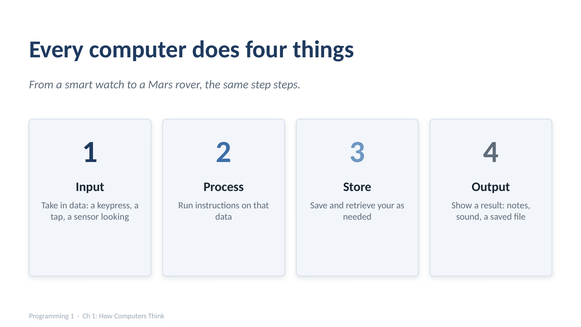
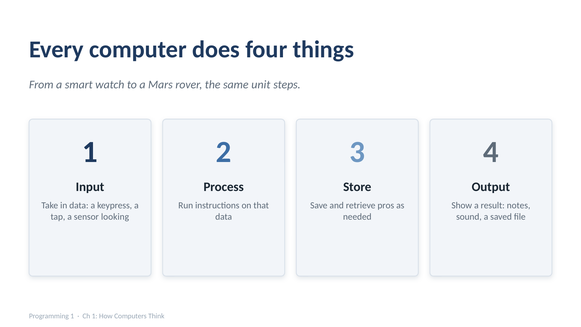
step: step -> unit
your: your -> pros
